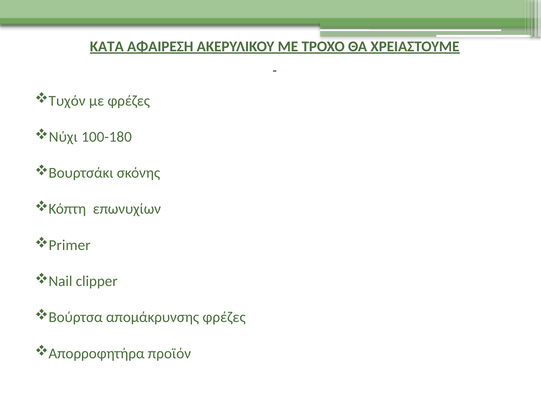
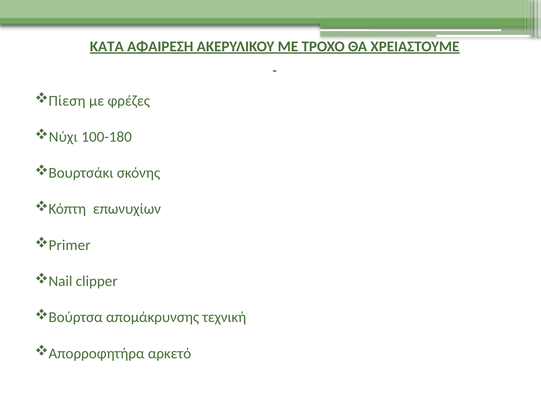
Τυχόν: Τυχόν -> Πίεση
απομάκρυνσης φρέζες: φρέζες -> τεχνική
προϊόν: προϊόν -> αρκετό
